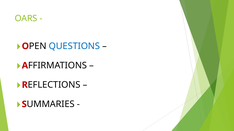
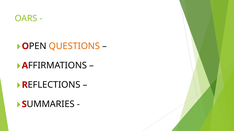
QUESTIONS colour: blue -> orange
